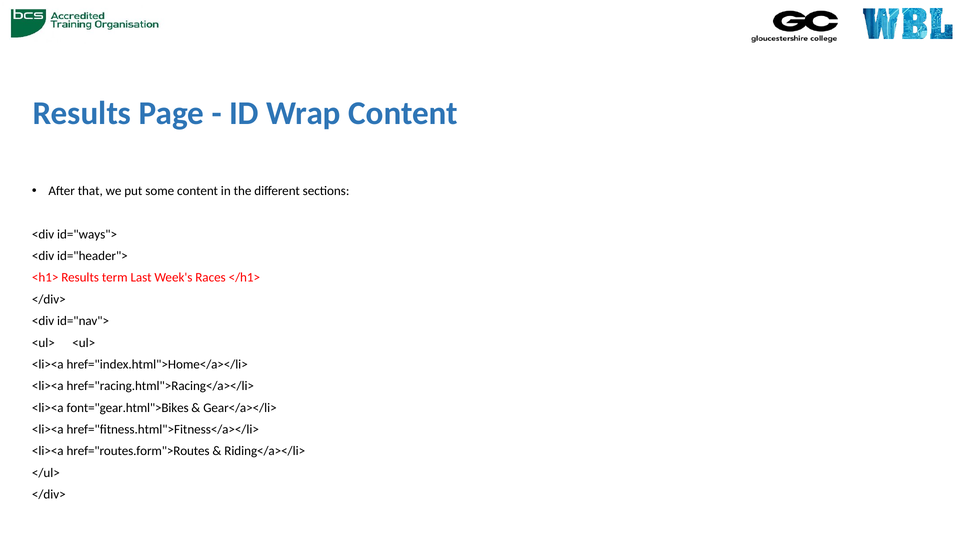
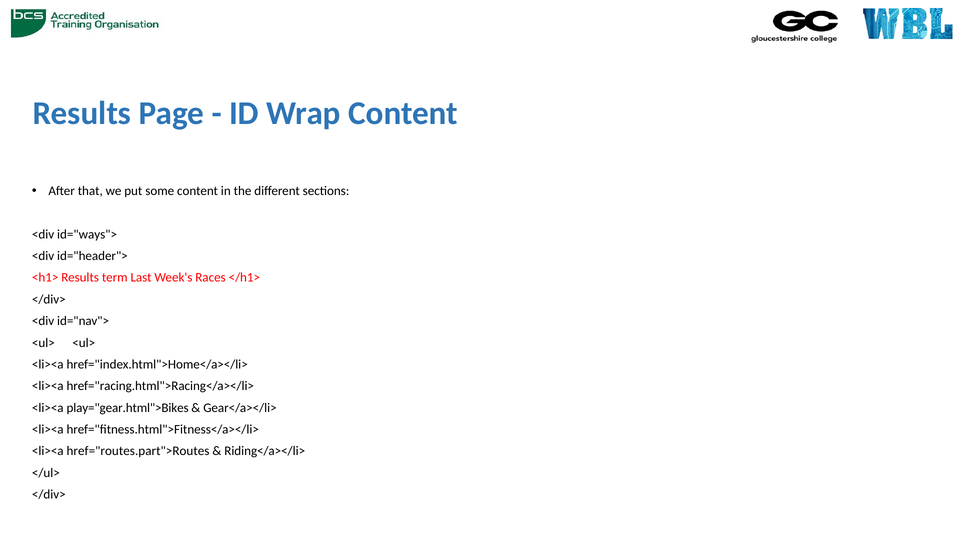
font="gear.html">Bikes: font="gear.html">Bikes -> play="gear.html">Bikes
href="routes.form">Routes: href="routes.form">Routes -> href="routes.part">Routes
